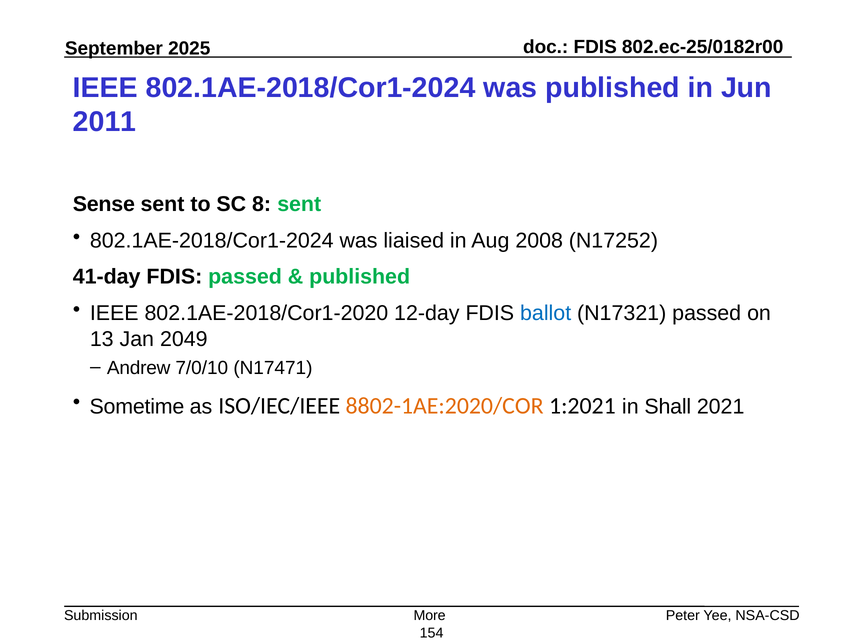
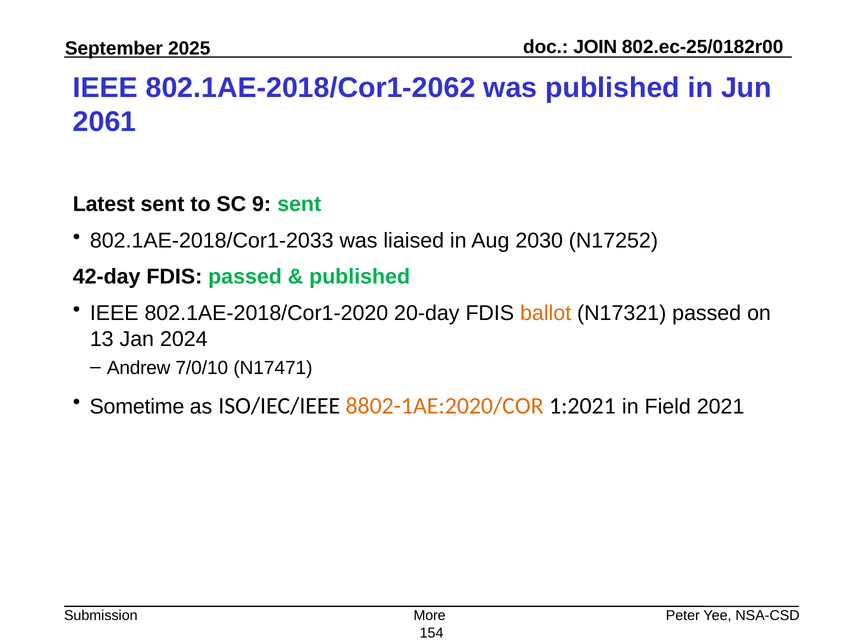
FDIS at (595, 47): FDIS -> JOIN
IEEE 802.1AE-2018/Cor1-2024: 802.1AE-2018/Cor1-2024 -> 802.1AE-2018/Cor1-2062
2011: 2011 -> 2061
Sense: Sense -> Latest
8: 8 -> 9
802.1AE-2018/Cor1-2024 at (212, 241): 802.1AE-2018/Cor1-2024 -> 802.1AE-2018/Cor1-2033
2008: 2008 -> 2030
41-day: 41-day -> 42-day
12-day: 12-day -> 20-day
ballot colour: blue -> orange
2049: 2049 -> 2024
Shall: Shall -> Field
